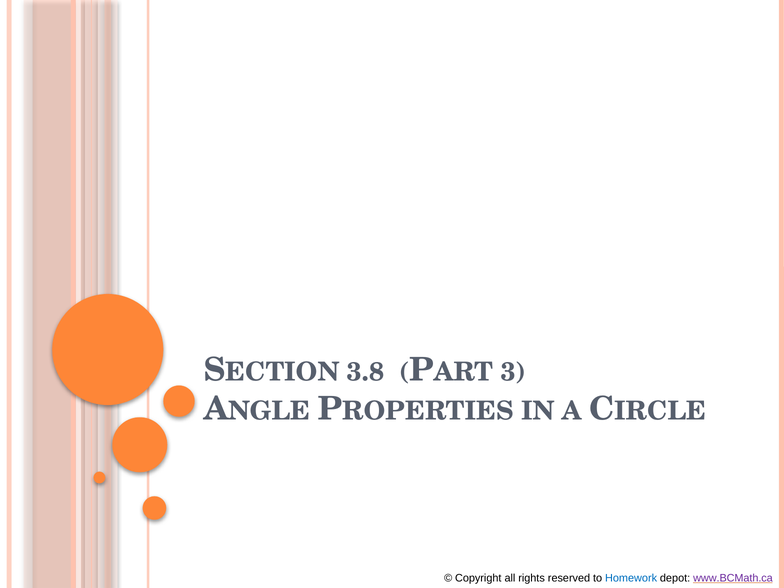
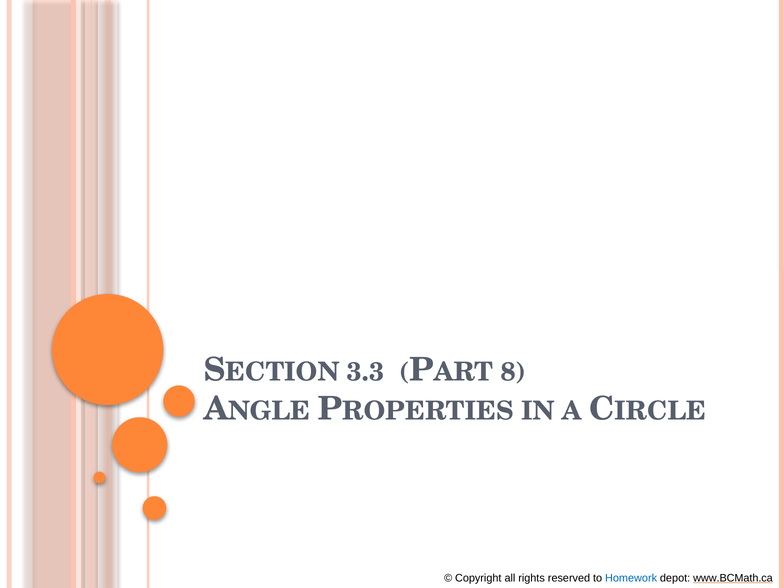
3.8: 3.8 -> 3.3
3: 3 -> 8
www.BCMath.ca colour: purple -> black
